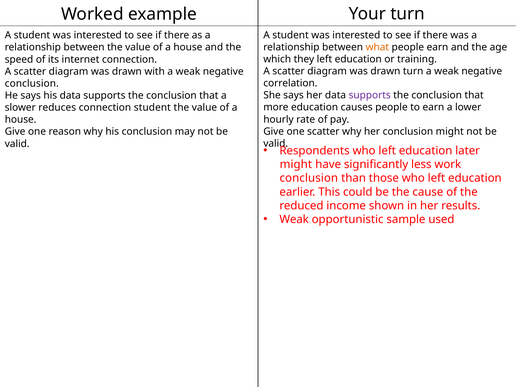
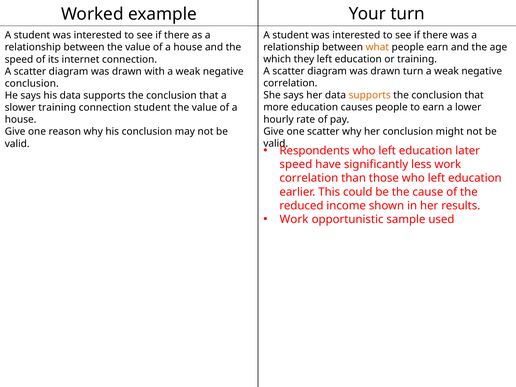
supports at (370, 95) colour: purple -> orange
slower reduces: reduces -> training
might at (296, 164): might -> speed
conclusion at (309, 178): conclusion -> correlation
Weak at (294, 219): Weak -> Work
